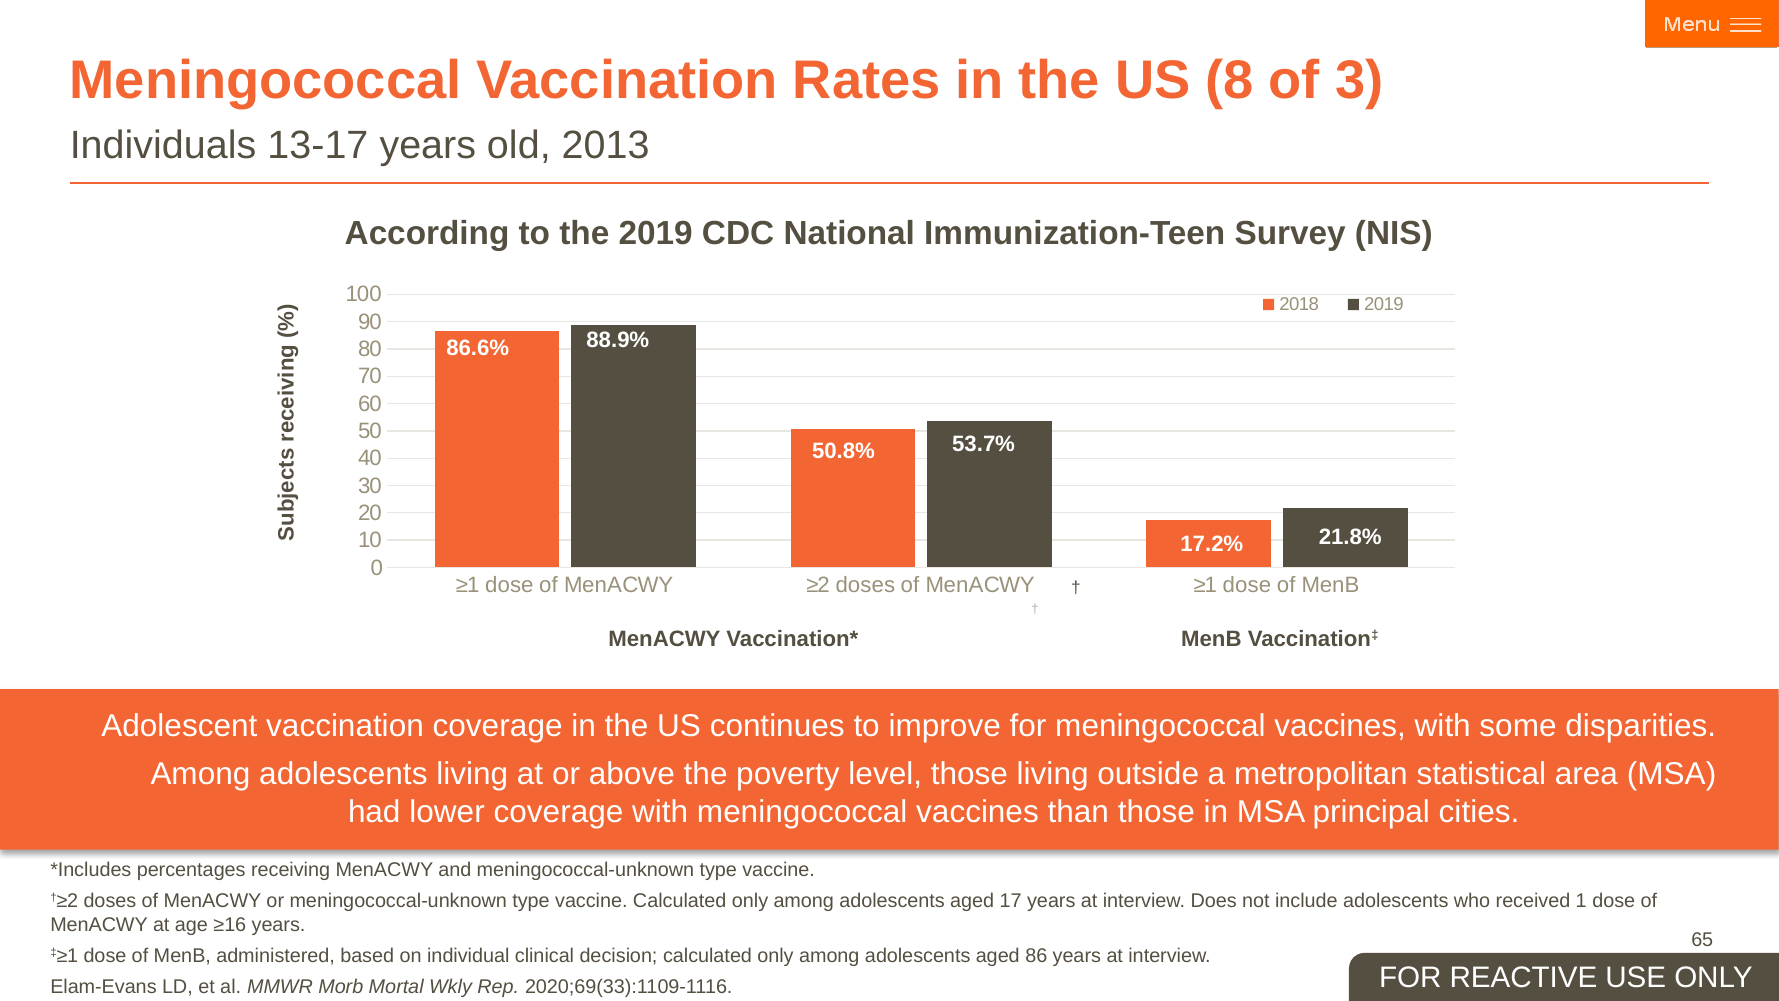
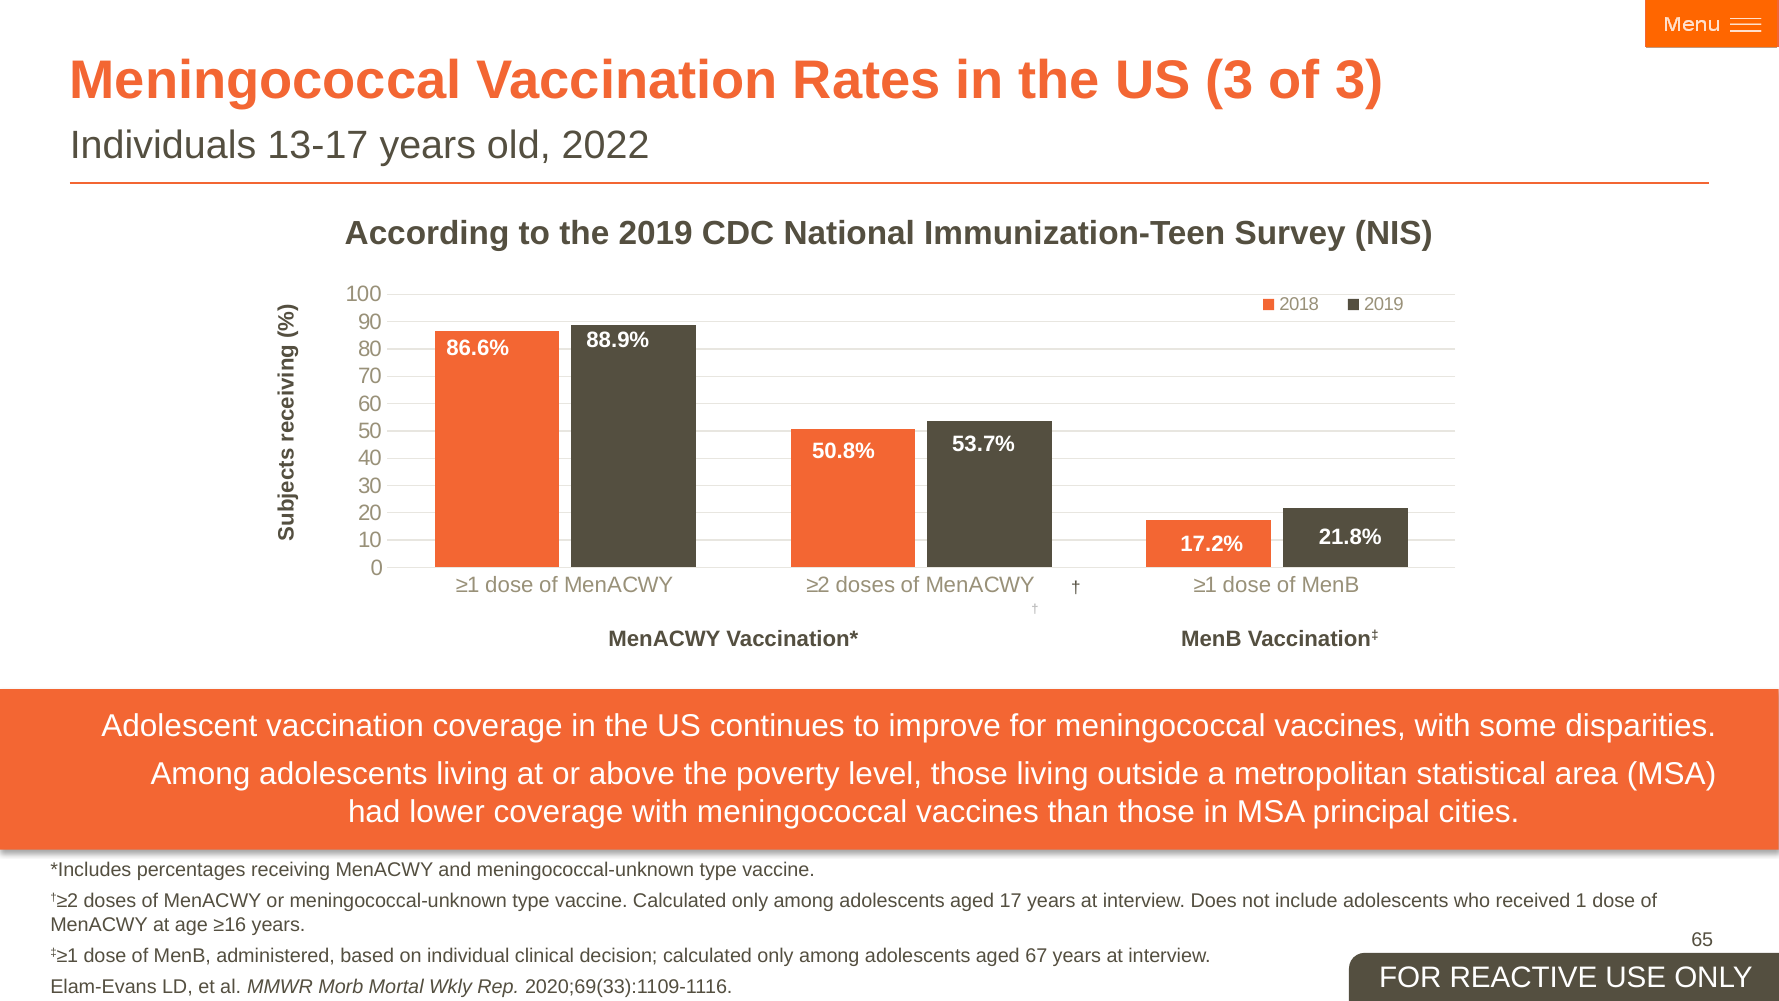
US 8: 8 -> 3
2013: 2013 -> 2022
86: 86 -> 67
